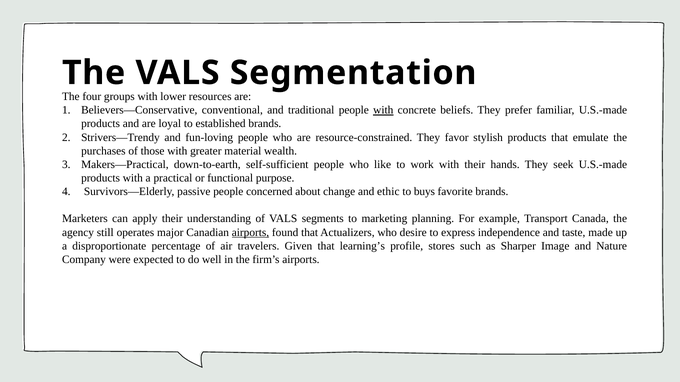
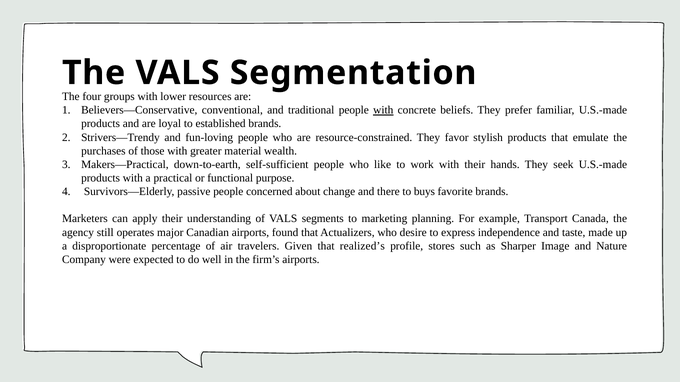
ethic: ethic -> there
airports at (250, 233) underline: present -> none
learning’s: learning’s -> realized’s
